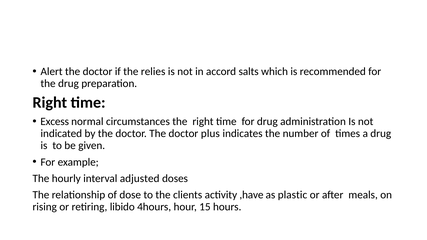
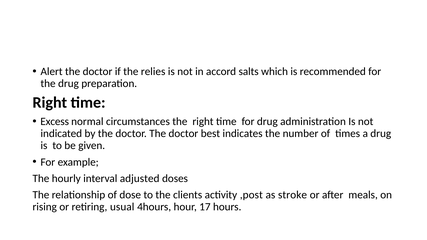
plus: plus -> best
,have: ,have -> ,post
plastic: plastic -> stroke
libido: libido -> usual
15: 15 -> 17
